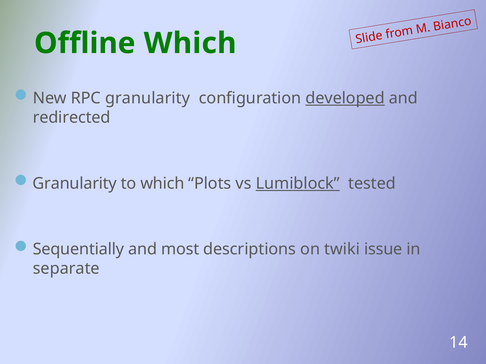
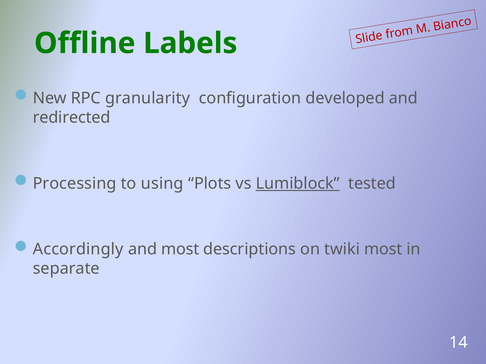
Offline Which: Which -> Labels
developed underline: present -> none
Granularity at (75, 184): Granularity -> Processing
to which: which -> using
Sequentially: Sequentially -> Accordingly
twiki issue: issue -> most
